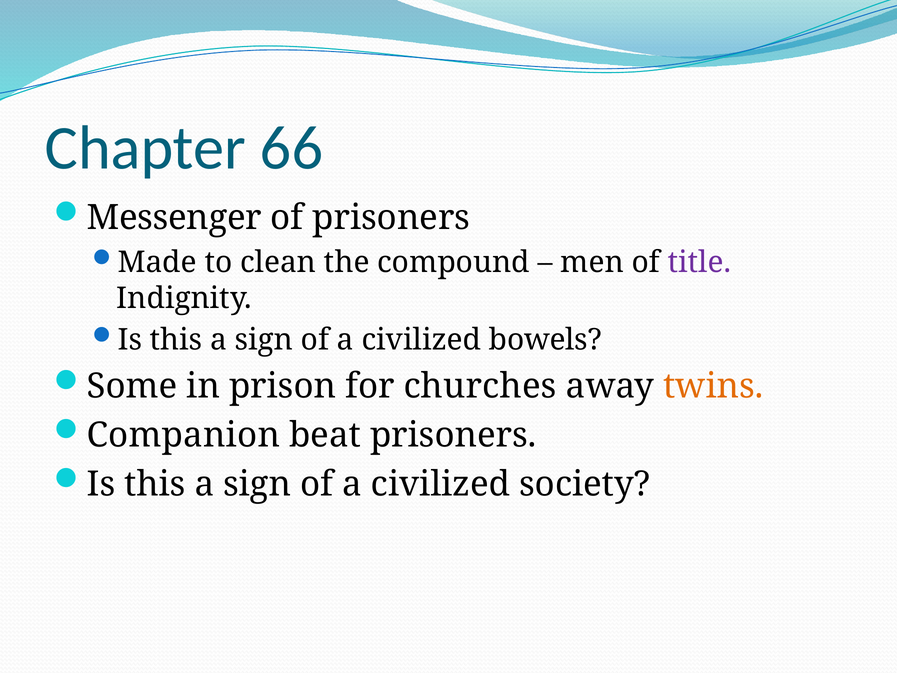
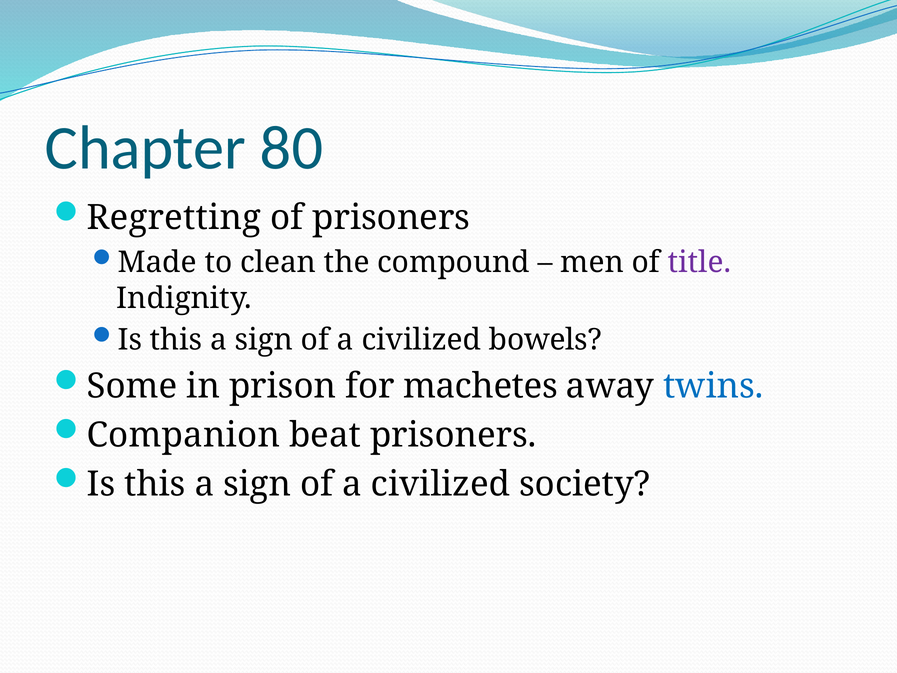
66: 66 -> 80
Messenger: Messenger -> Regretting
churches: churches -> machetes
twins colour: orange -> blue
